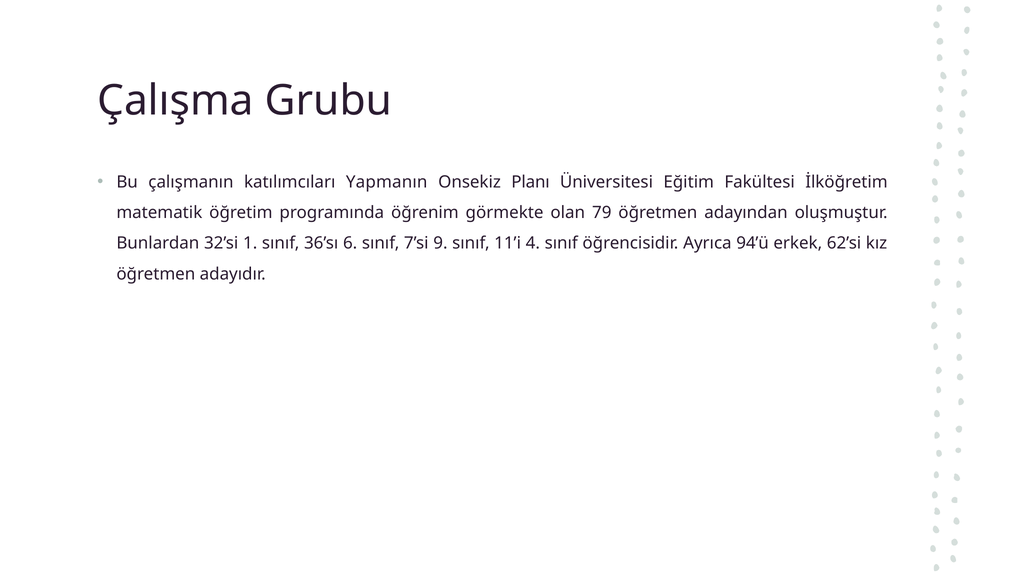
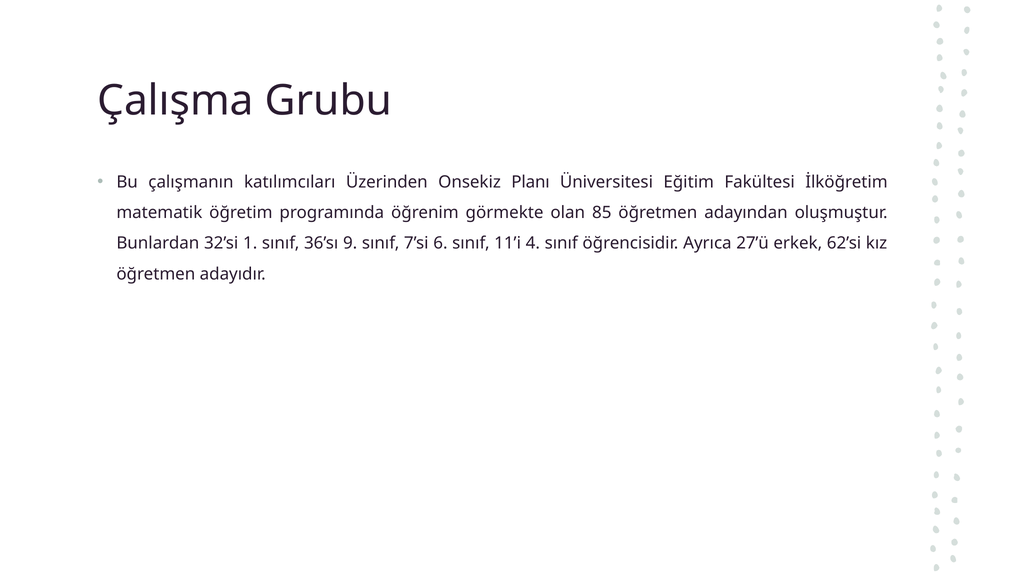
Yapmanın: Yapmanın -> Üzerinden
79: 79 -> 85
6: 6 -> 9
9: 9 -> 6
94’ü: 94’ü -> 27’ü
